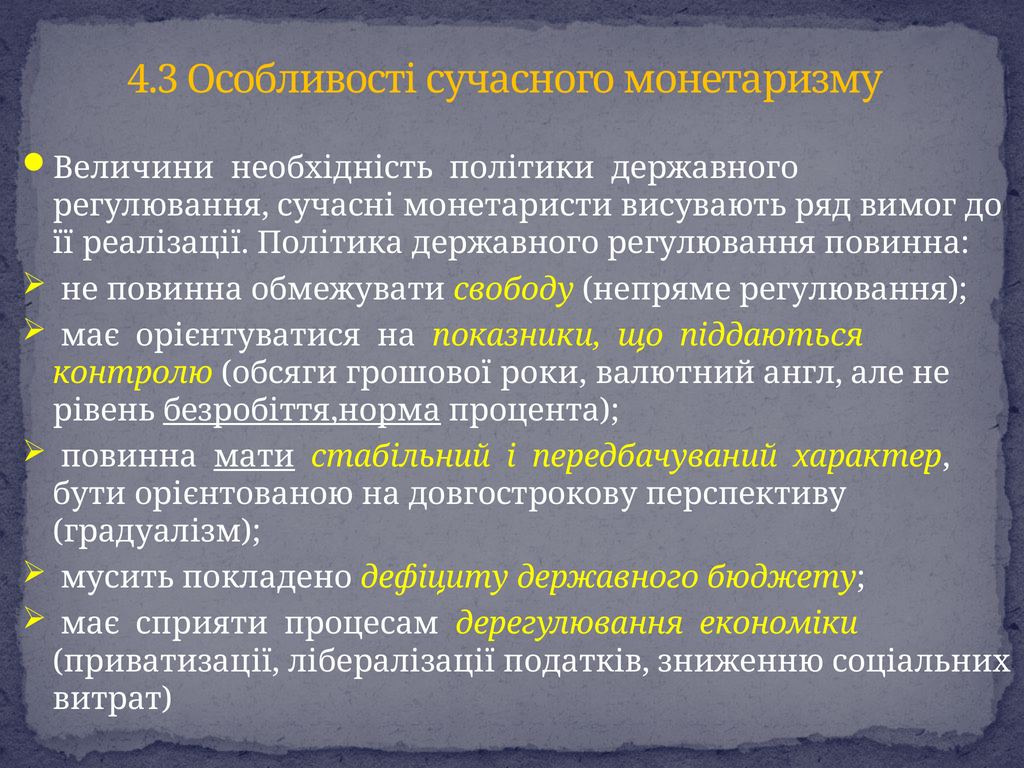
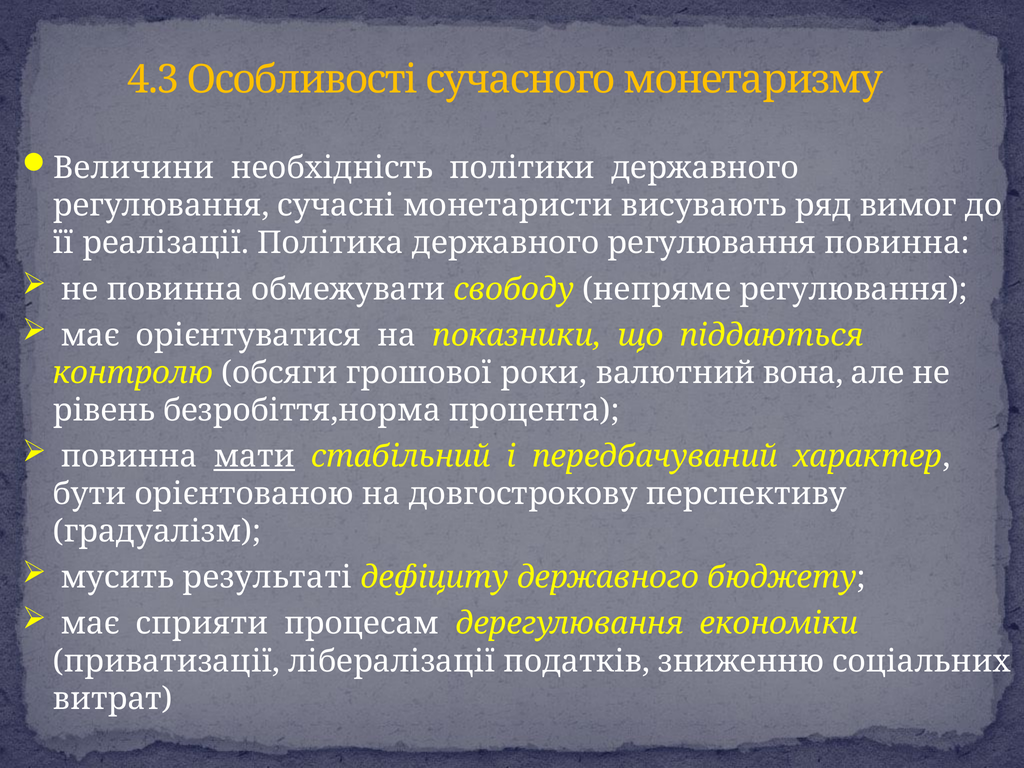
англ: англ -> вона
безробіття,норма underline: present -> none
покладено: покладено -> результаті
